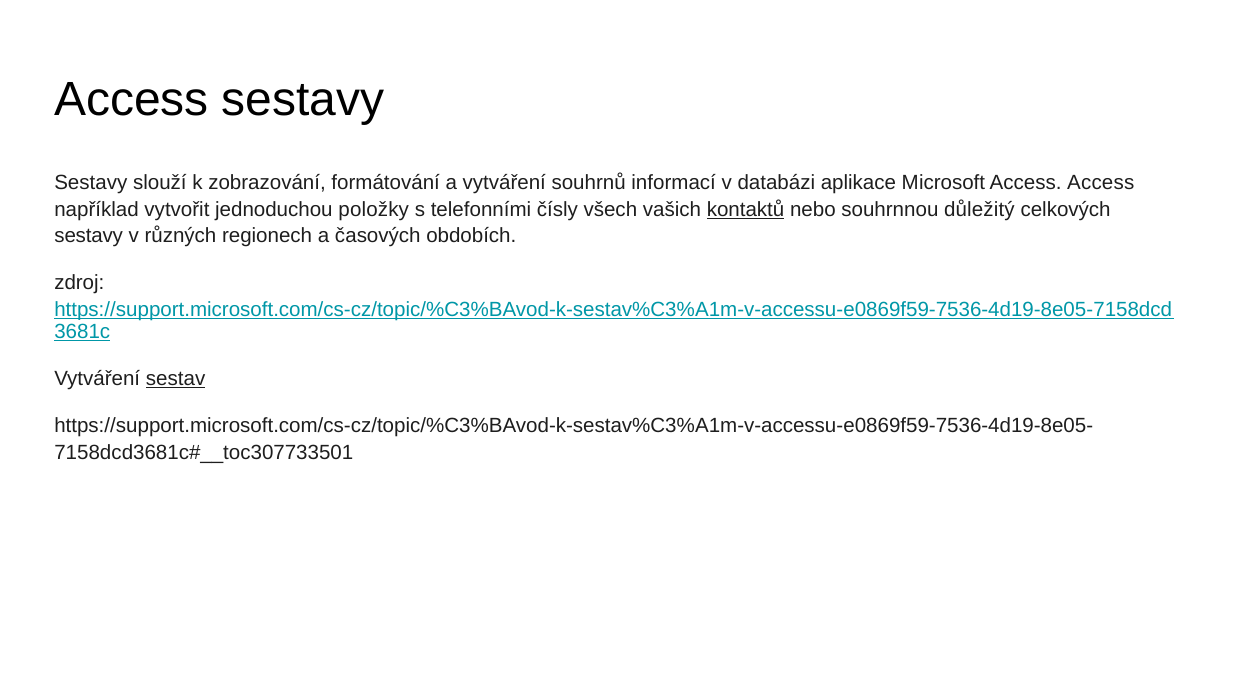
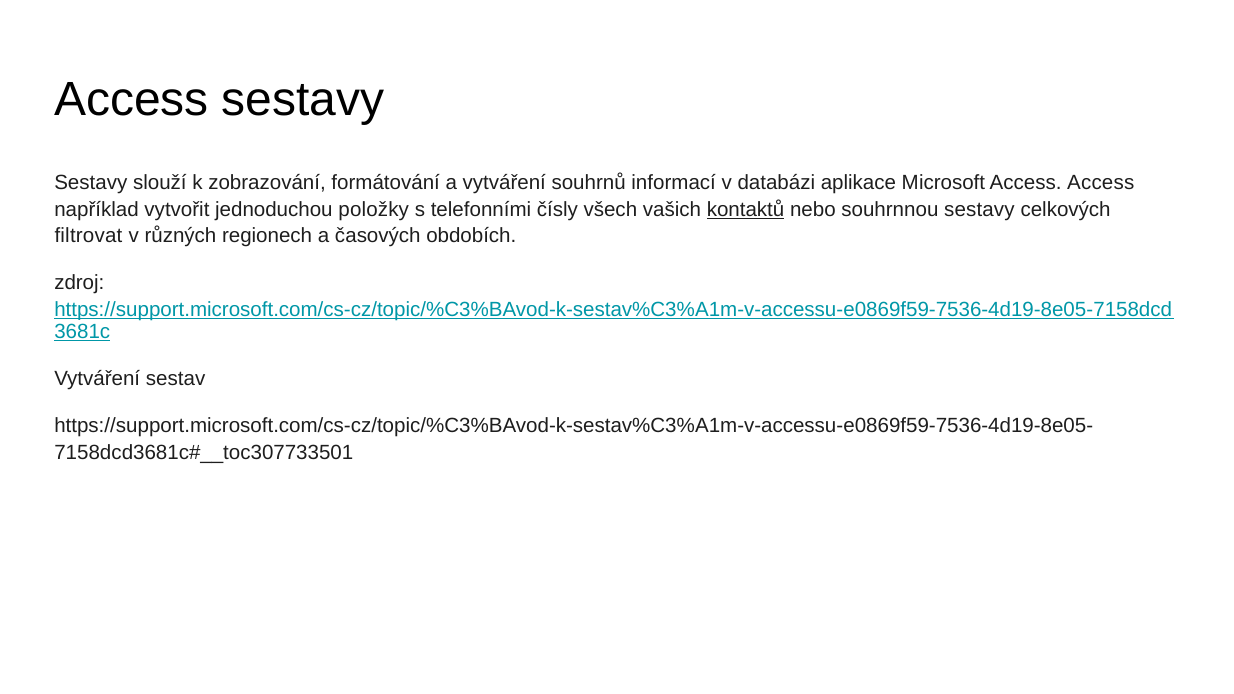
souhrnnou důležitý: důležitý -> sestavy
sestavy at (89, 236): sestavy -> filtrovat
sestav underline: present -> none
